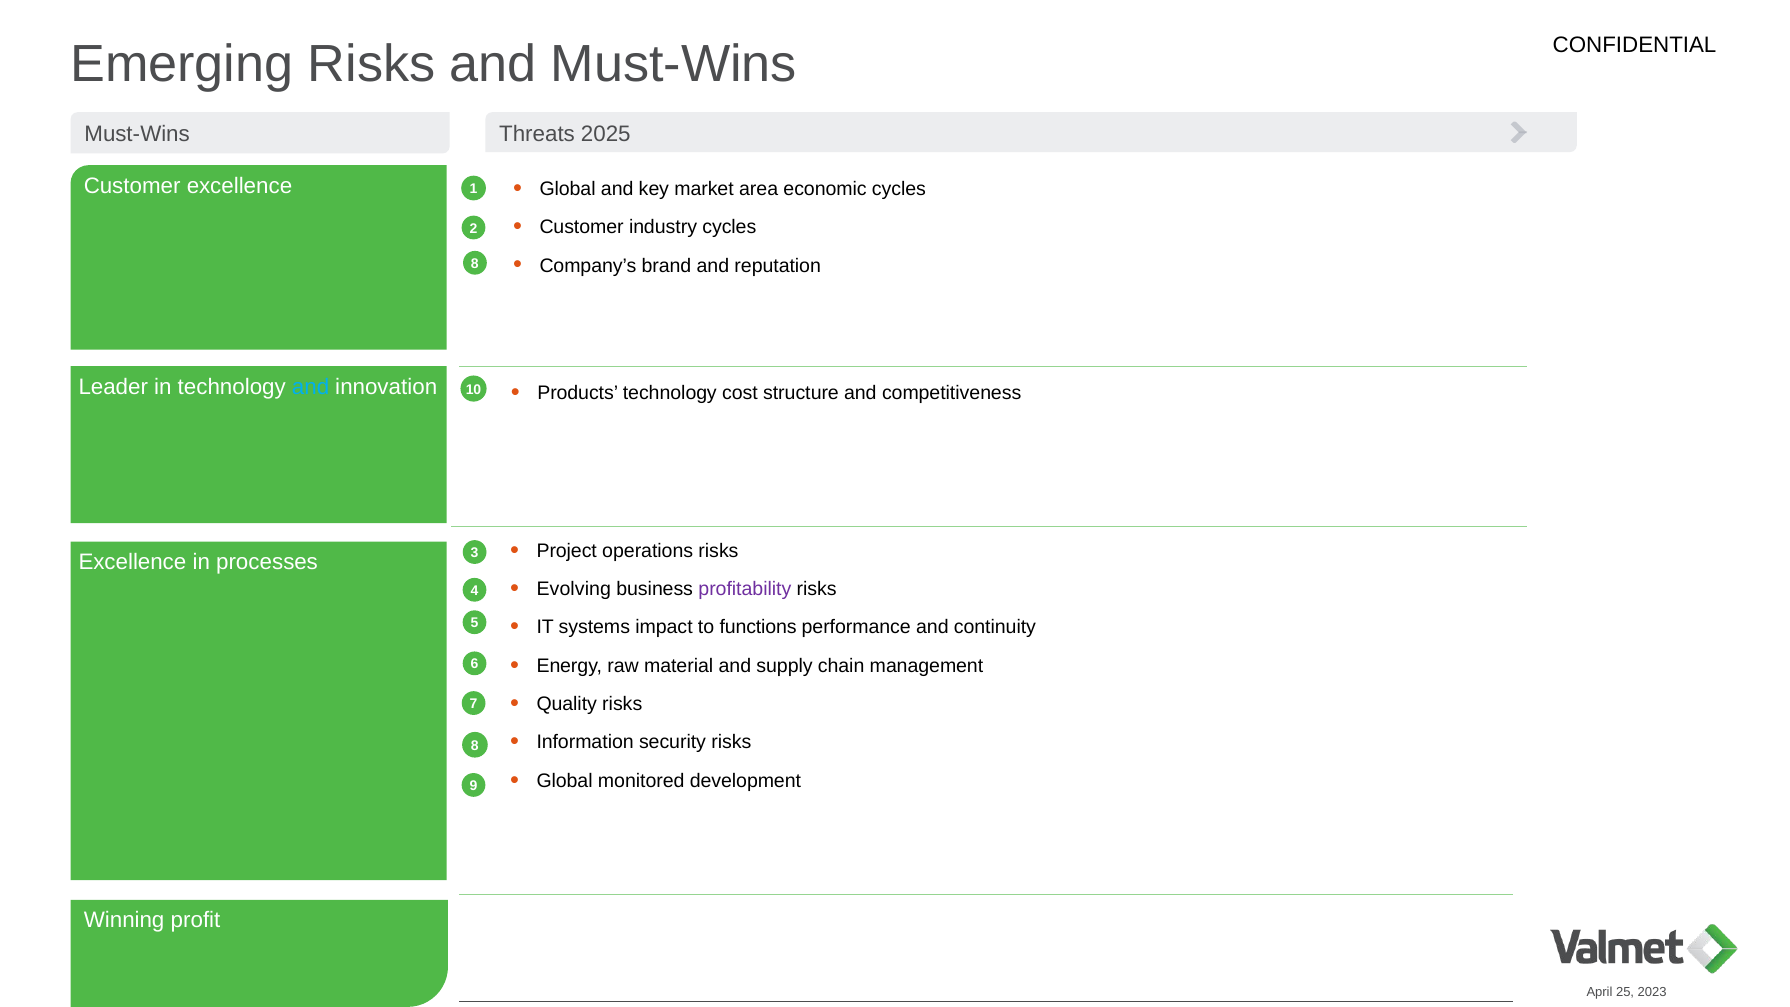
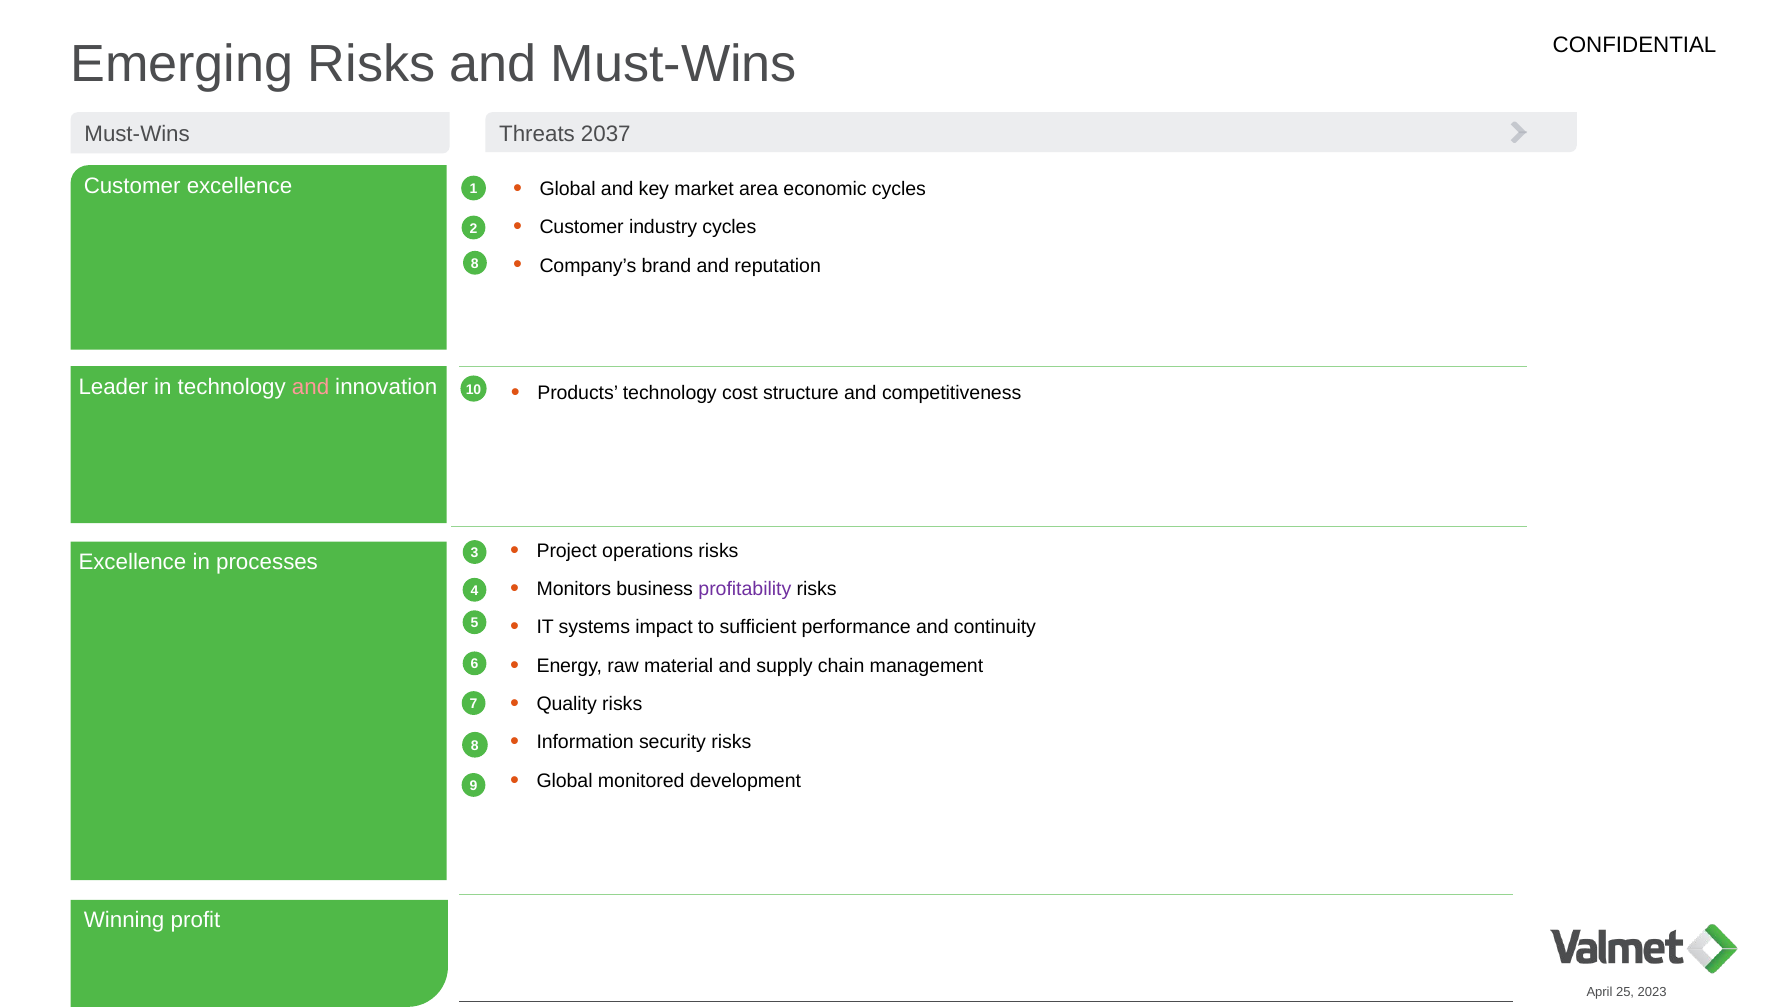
2025: 2025 -> 2037
and at (311, 387) colour: light blue -> pink
Evolving: Evolving -> Monitors
functions: functions -> sufficient
